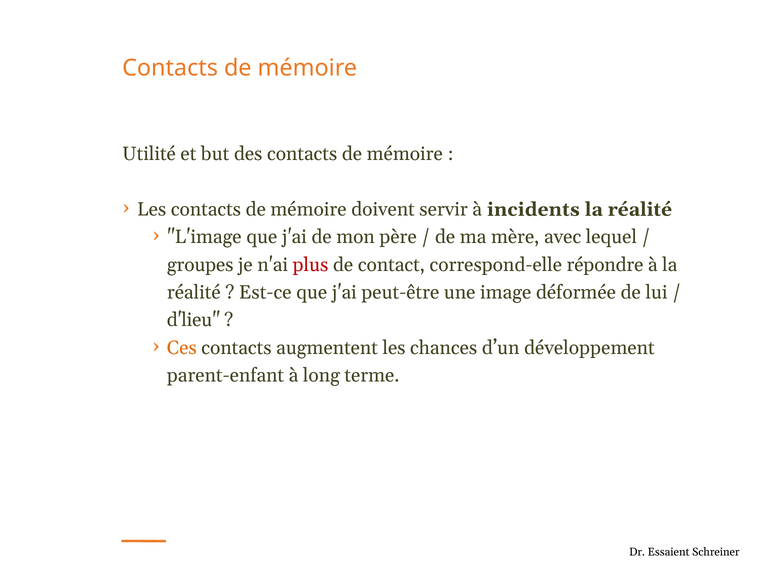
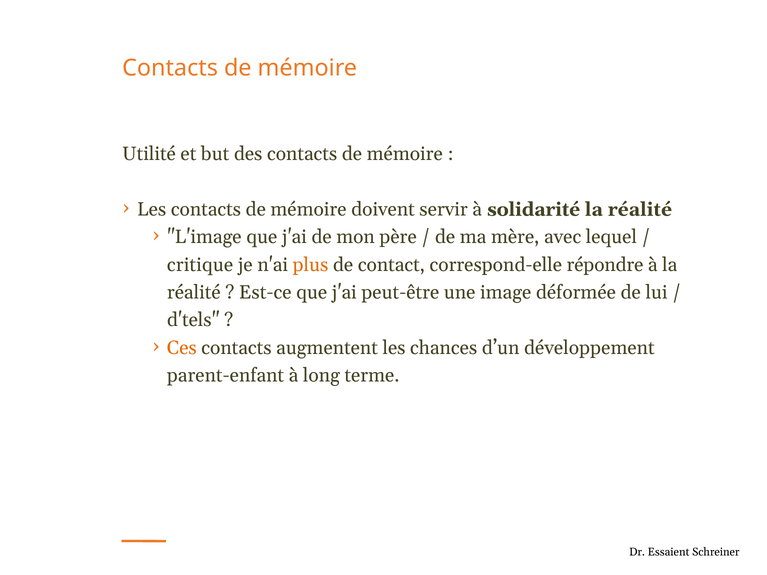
incidents: incidents -> solidarité
groupes: groupes -> critique
plus colour: red -> orange
d'lieu: d'lieu -> d'tels
